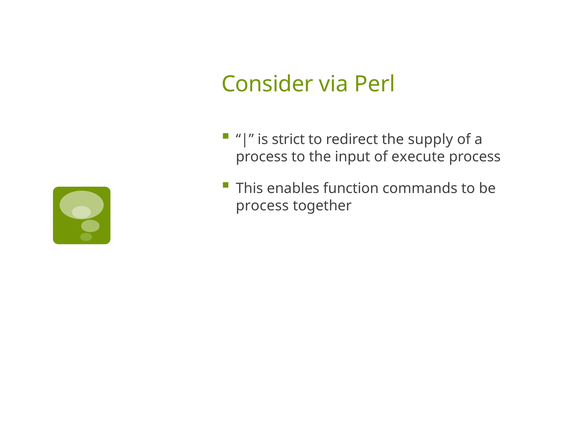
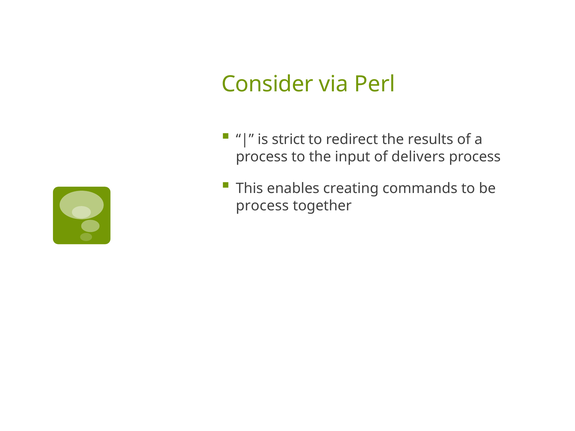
supply: supply -> results
execute: execute -> delivers
function: function -> creating
